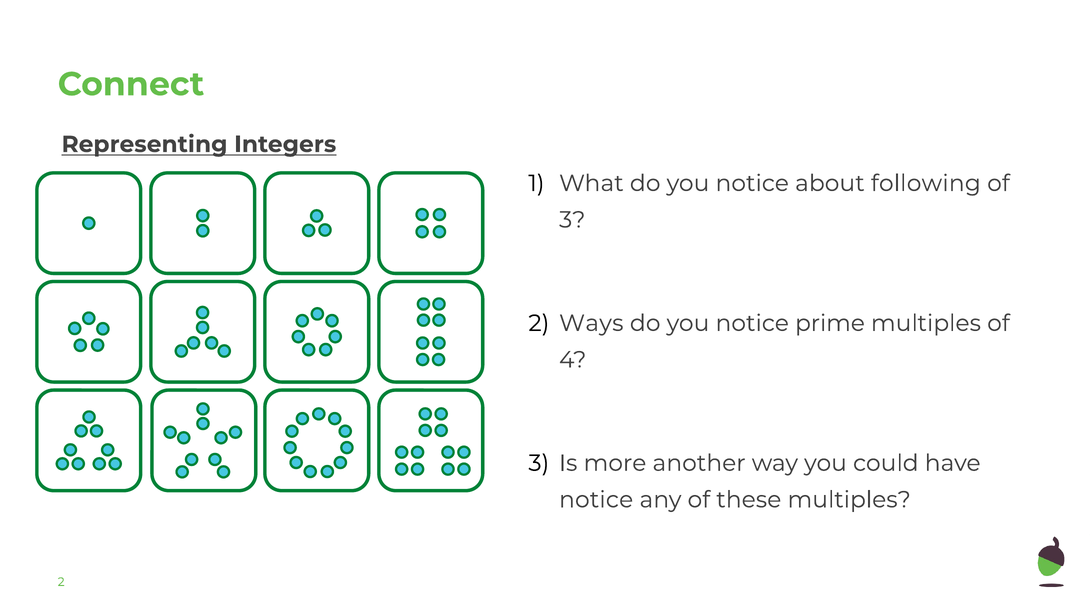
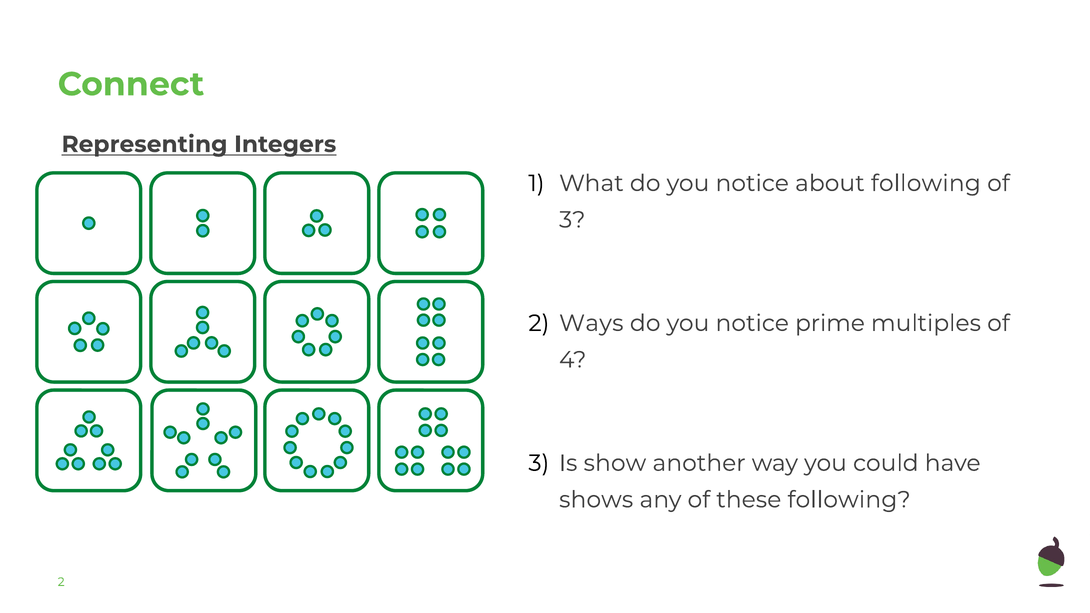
more: more -> show
notice at (596, 500): notice -> shows
these multiples: multiples -> following
